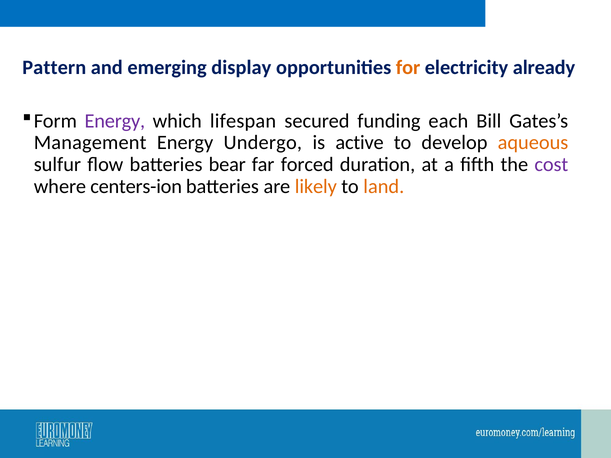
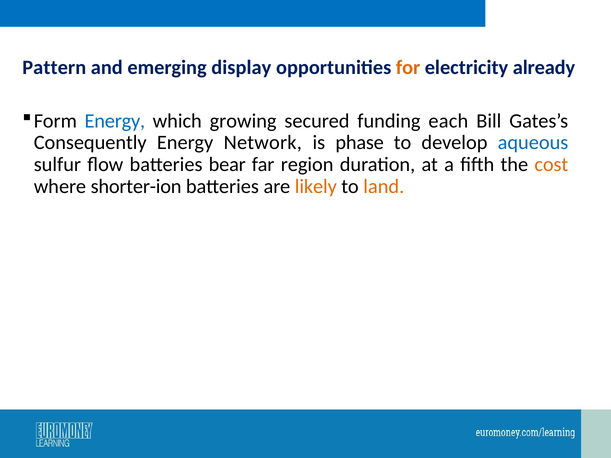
Energy at (115, 121) colour: purple -> blue
lifespan: lifespan -> growing
Management: Management -> Consequently
Undergo: Undergo -> Network
active: active -> phase
aqueous colour: orange -> blue
forced: forced -> region
cost colour: purple -> orange
centers-ion: centers-ion -> shorter-ion
